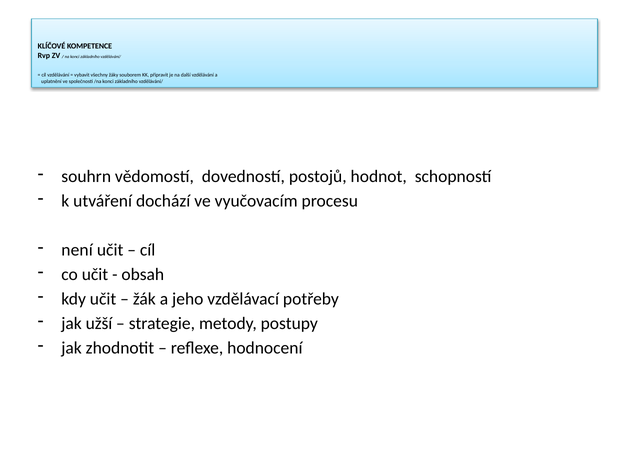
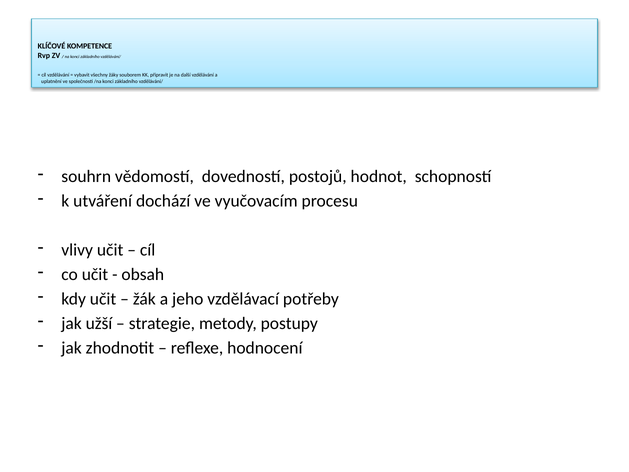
není: není -> vlivy
